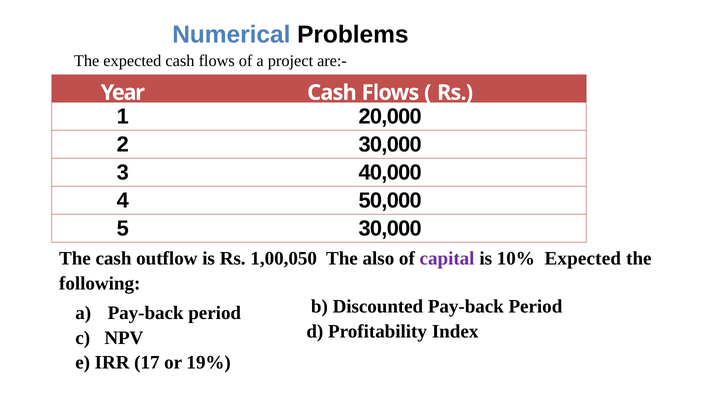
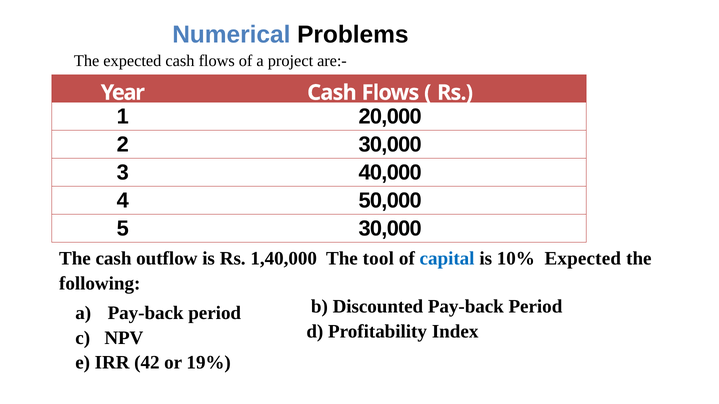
1,00,050: 1,00,050 -> 1,40,000
also: also -> tool
capital colour: purple -> blue
17: 17 -> 42
